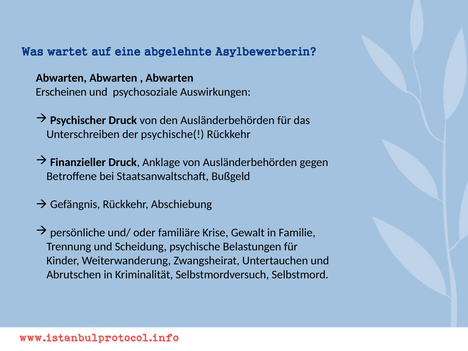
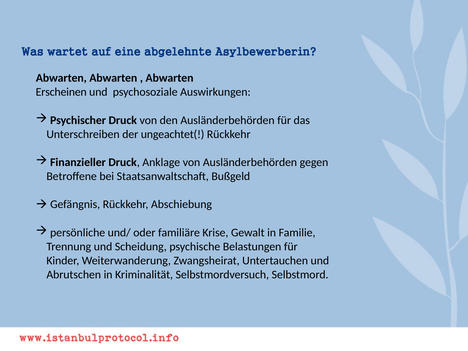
psychische(: psychische( -> ungeachtet(
